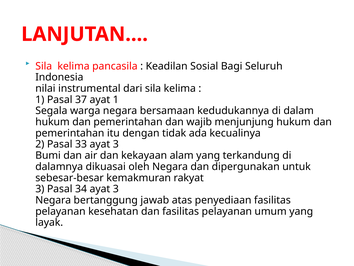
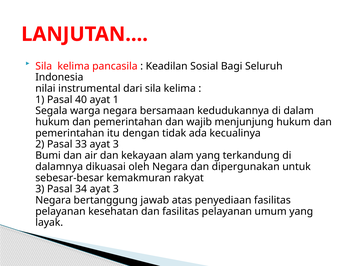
37: 37 -> 40
